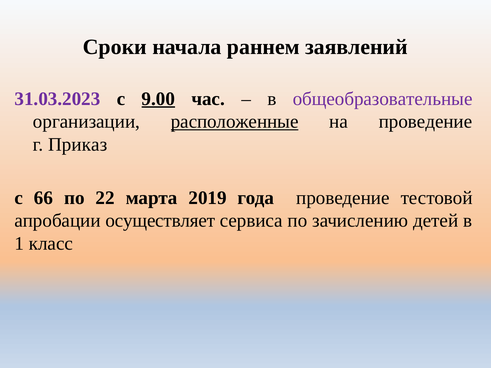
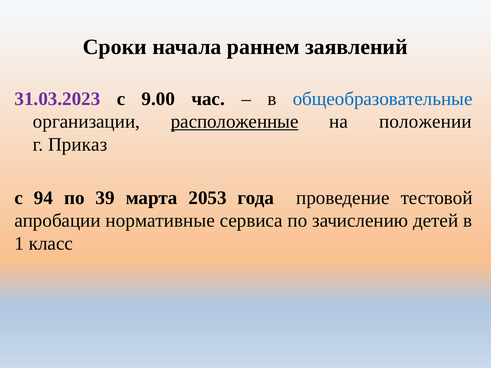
9.00 underline: present -> none
общеобразовательные colour: purple -> blue
на проведение: проведение -> положении
66: 66 -> 94
22: 22 -> 39
2019: 2019 -> 2053
осуществляет: осуществляет -> нормативные
